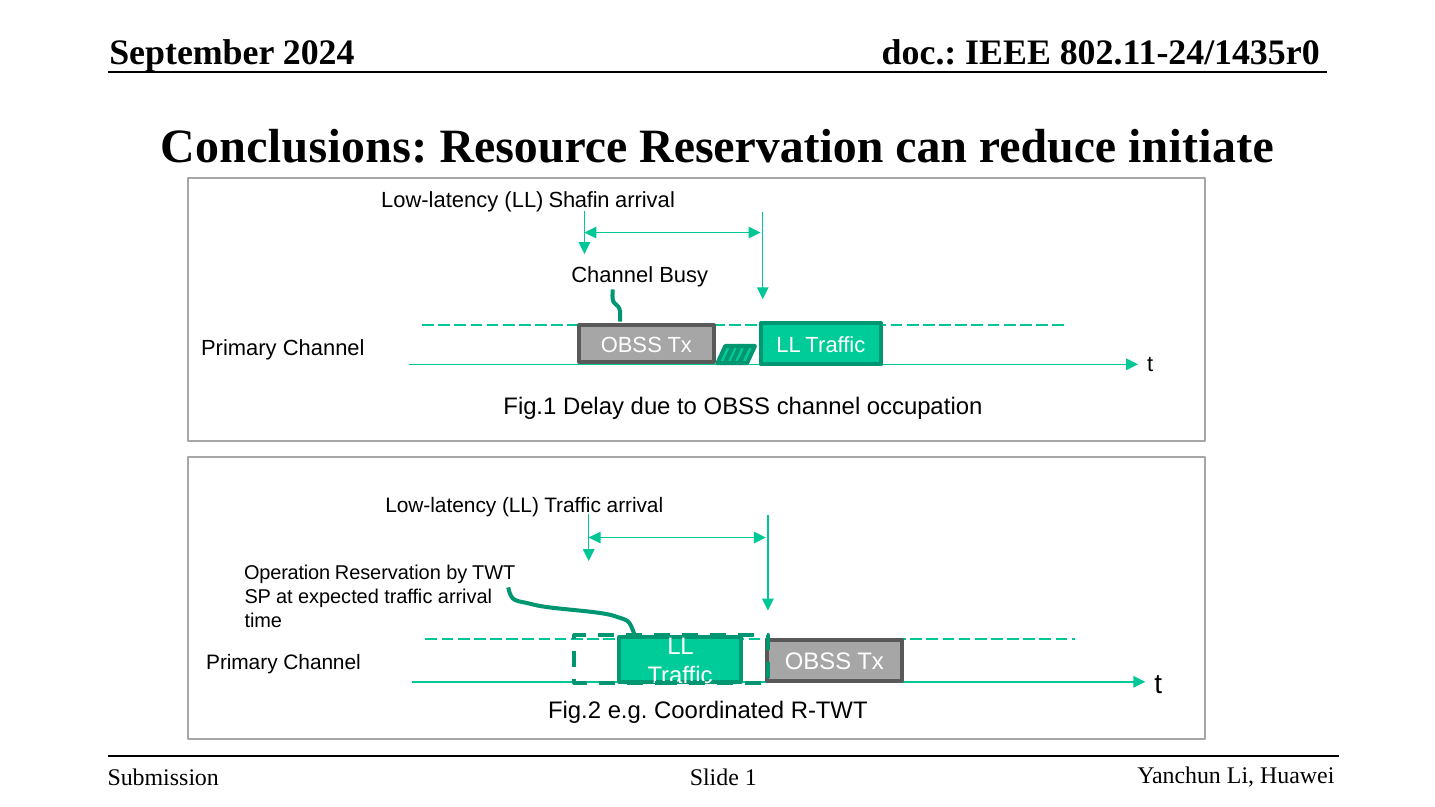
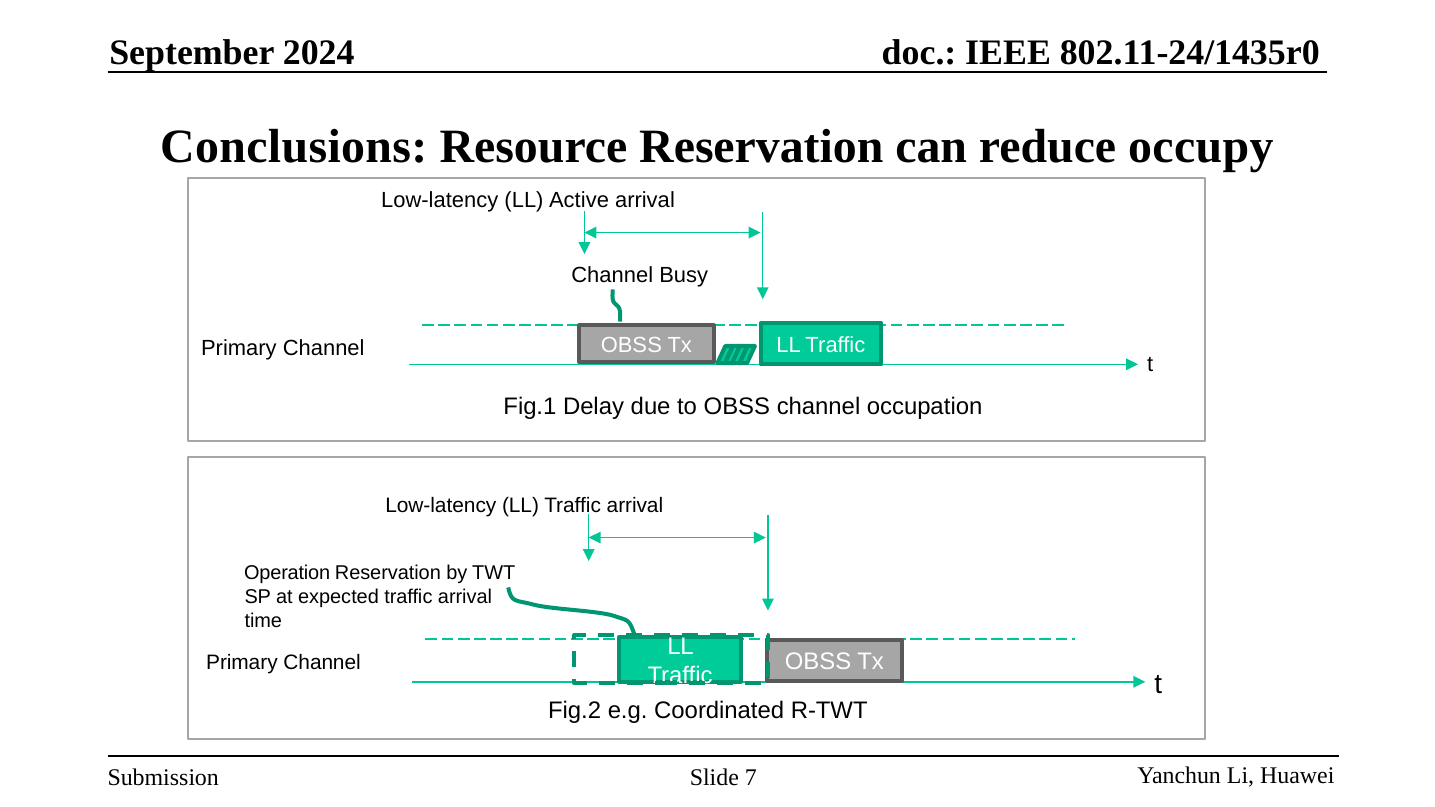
initiate: initiate -> occupy
Shafin: Shafin -> Active
1: 1 -> 7
